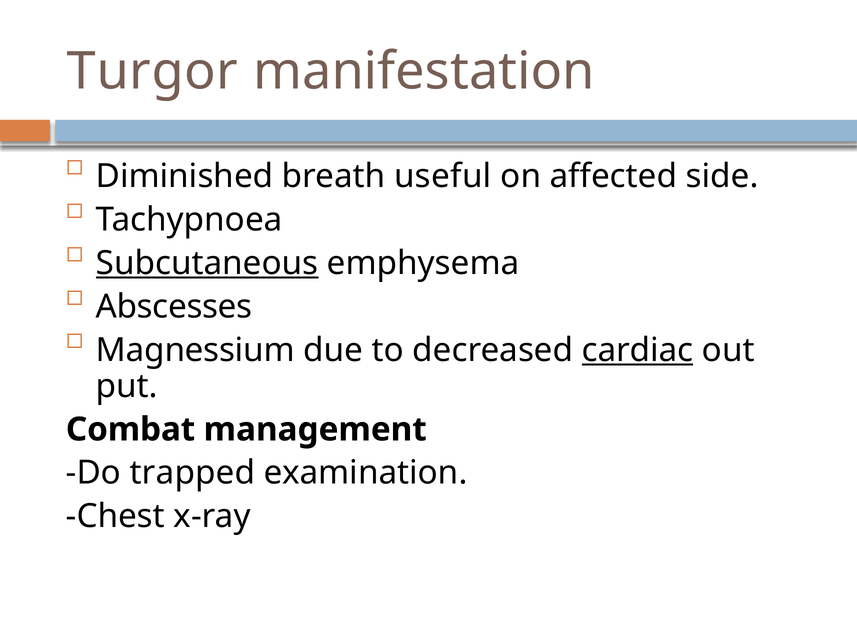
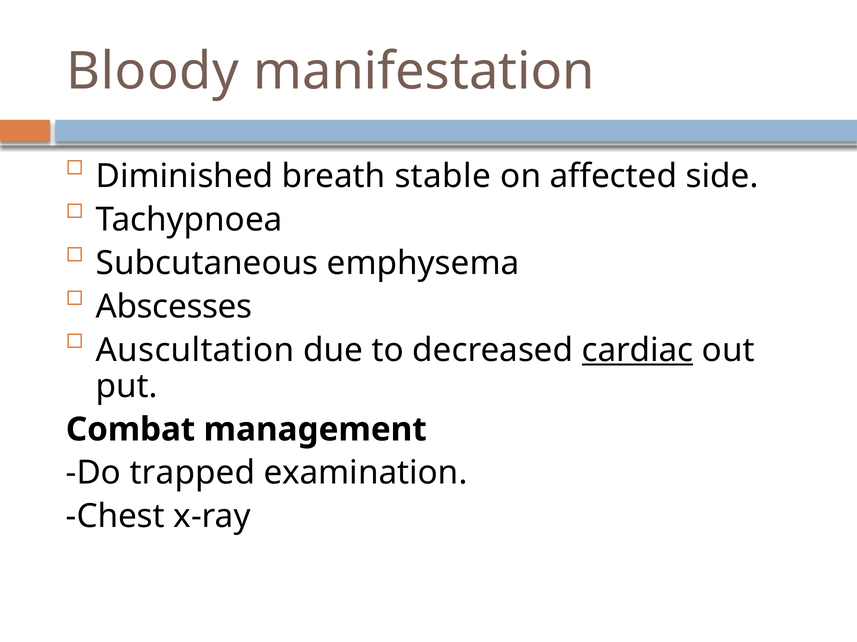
Turgor: Turgor -> Bloody
useful: useful -> stable
Subcutaneous underline: present -> none
Magnessium: Magnessium -> Auscultation
